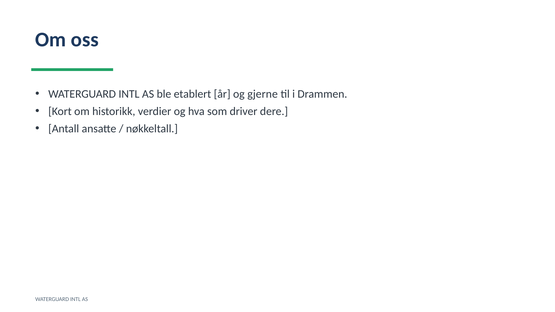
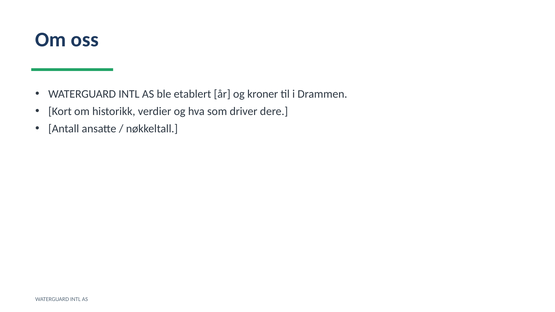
gjerne: gjerne -> kroner
